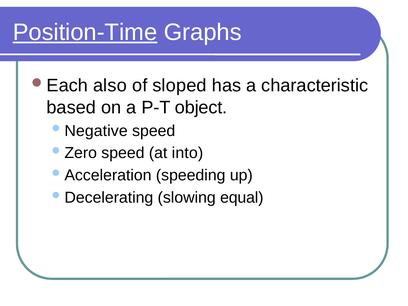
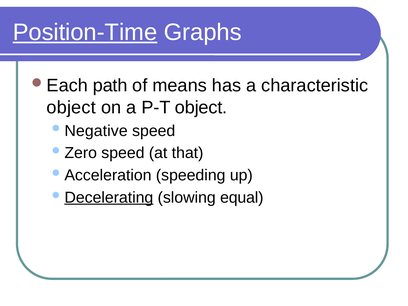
also: also -> path
sloped: sloped -> means
based at (71, 107): based -> object
into: into -> that
Decelerating underline: none -> present
